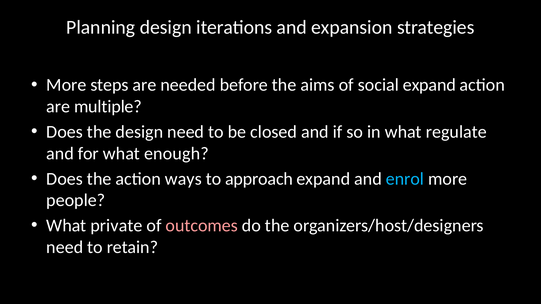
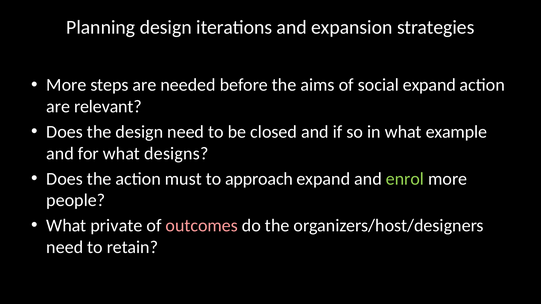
multiple: multiple -> relevant
regulate: regulate -> example
enough: enough -> designs
ways: ways -> must
enrol colour: light blue -> light green
